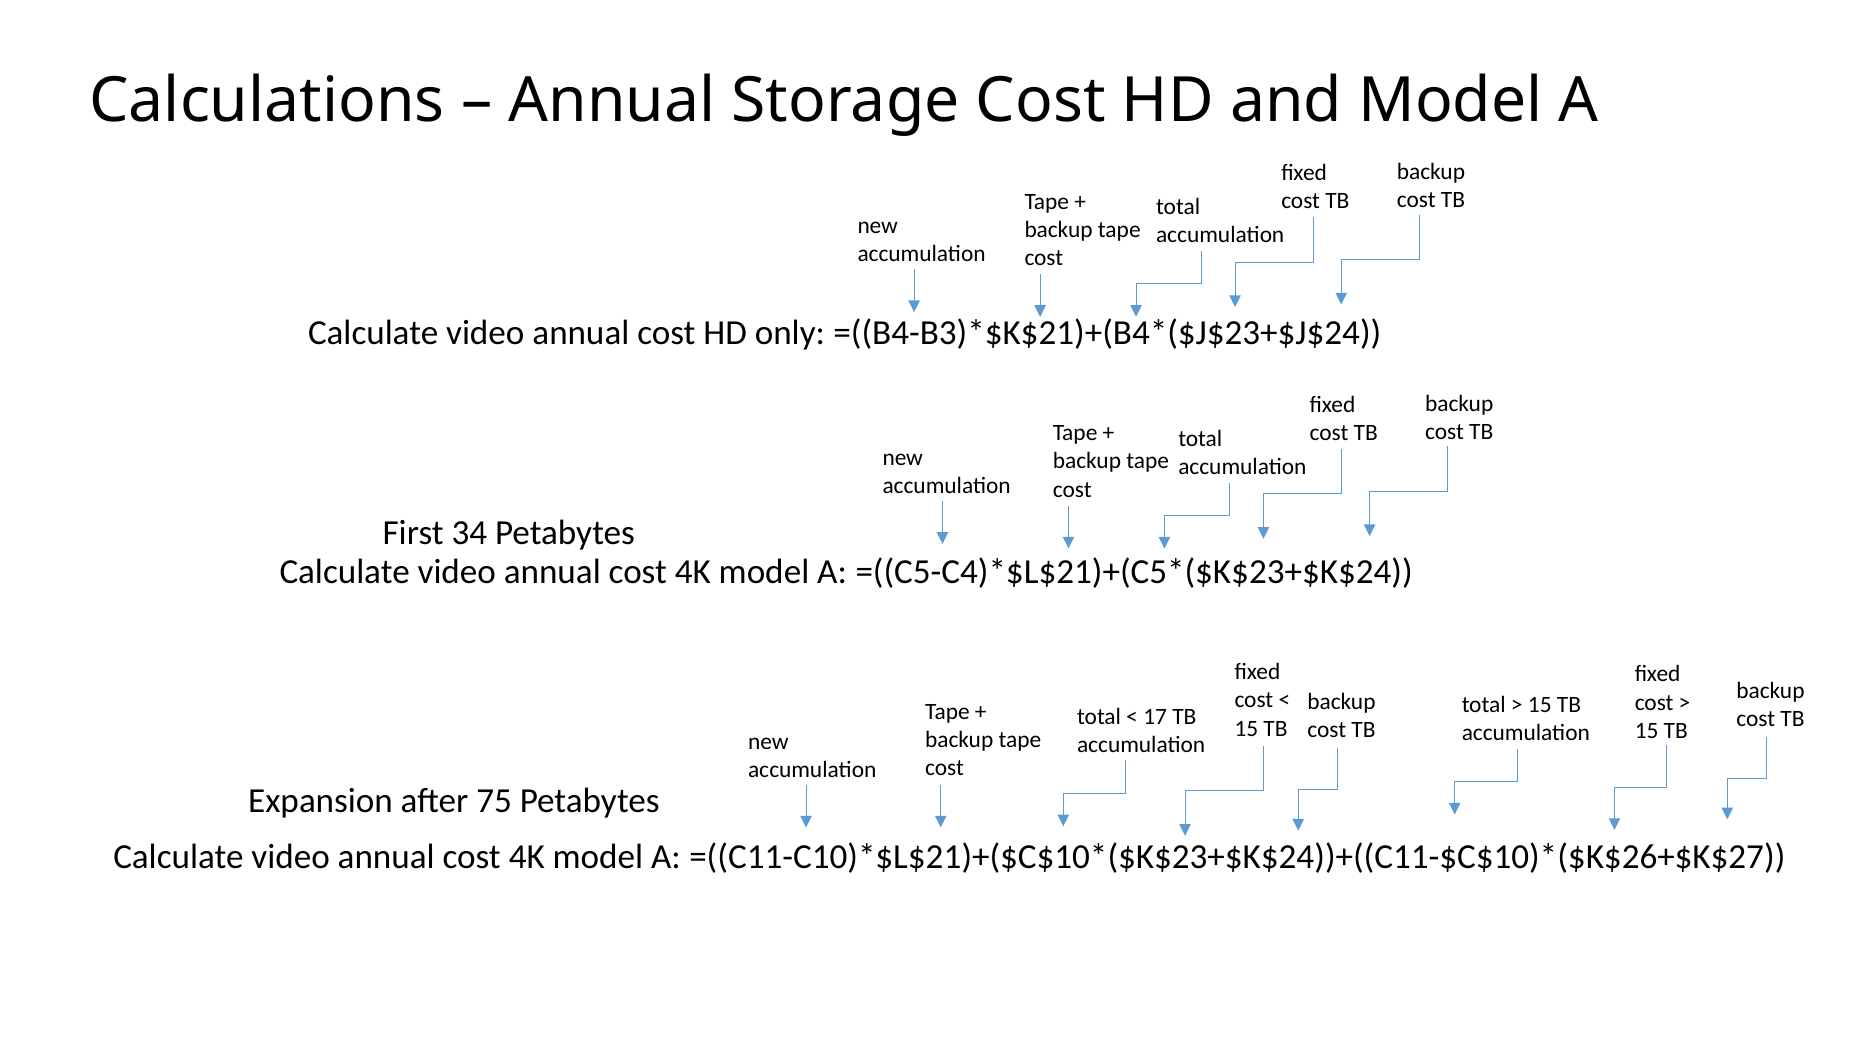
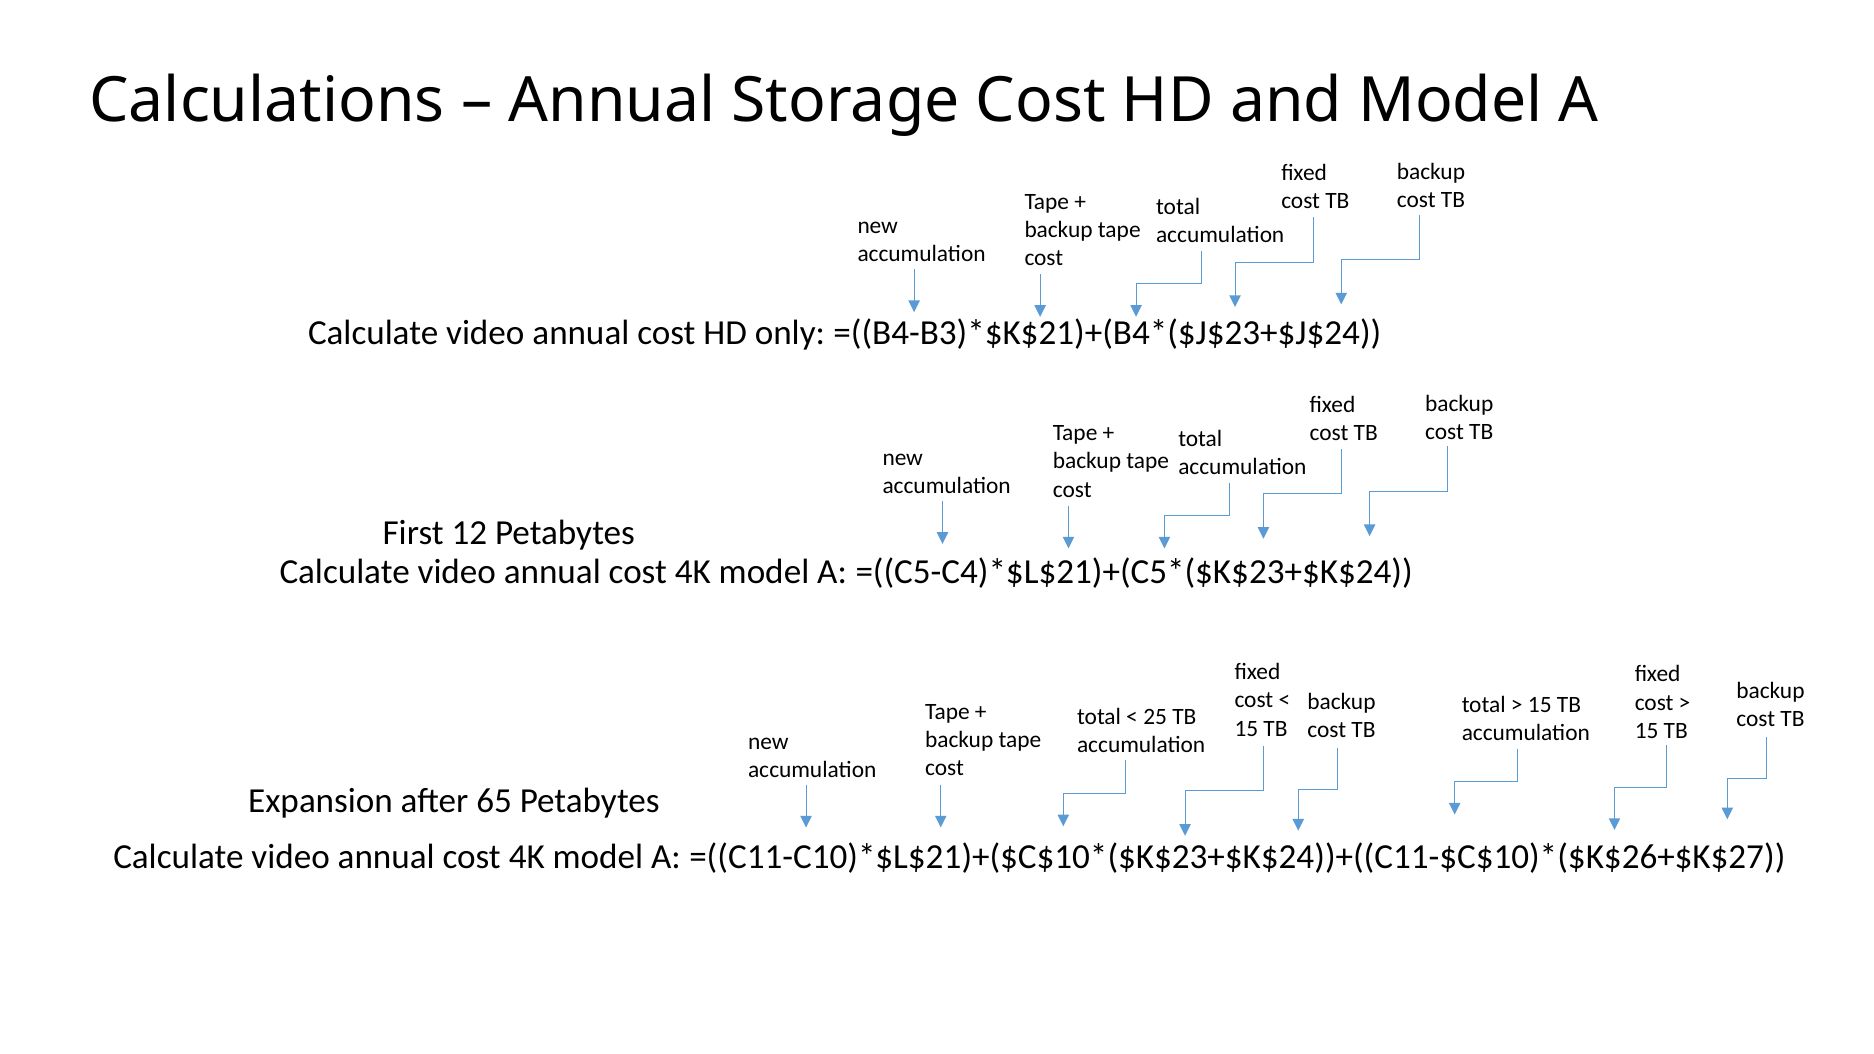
34: 34 -> 12
17: 17 -> 25
75: 75 -> 65
